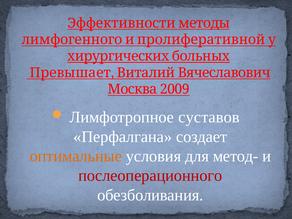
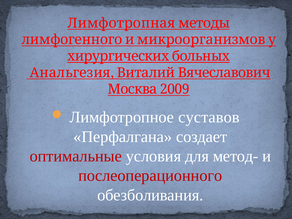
Эффективности: Эффективности -> Лимфотропная
пролиферативной: пролиферативной -> микроорганизмов
Превышает: Превышает -> Анальгезия
оптимальные colour: orange -> red
